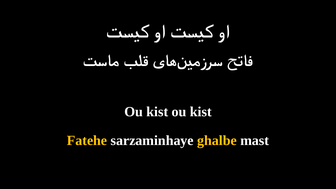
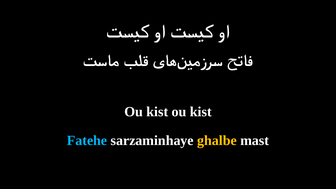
Fatehe colour: yellow -> light blue
